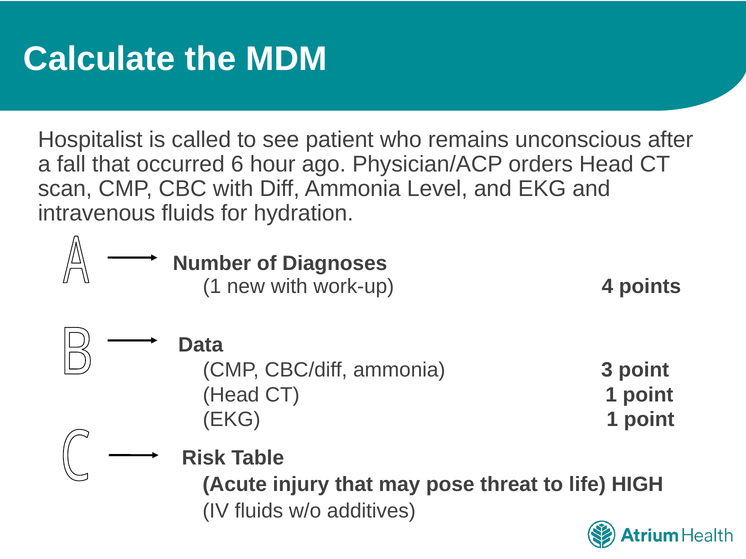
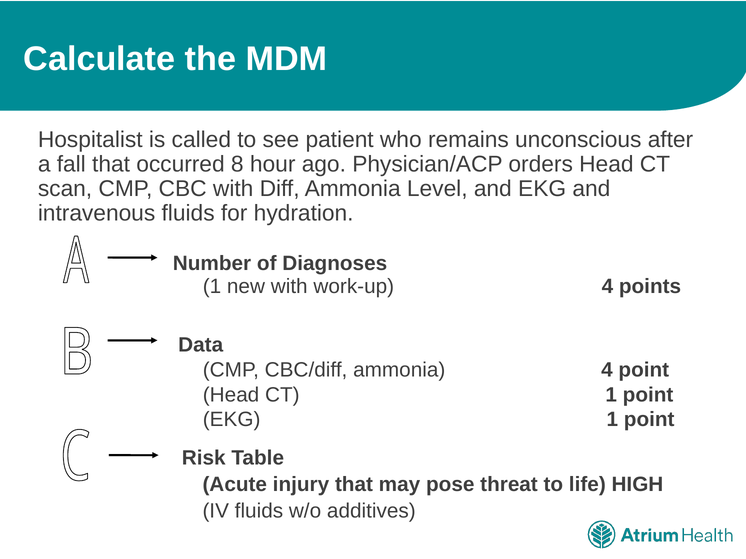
6: 6 -> 8
ammonia 3: 3 -> 4
